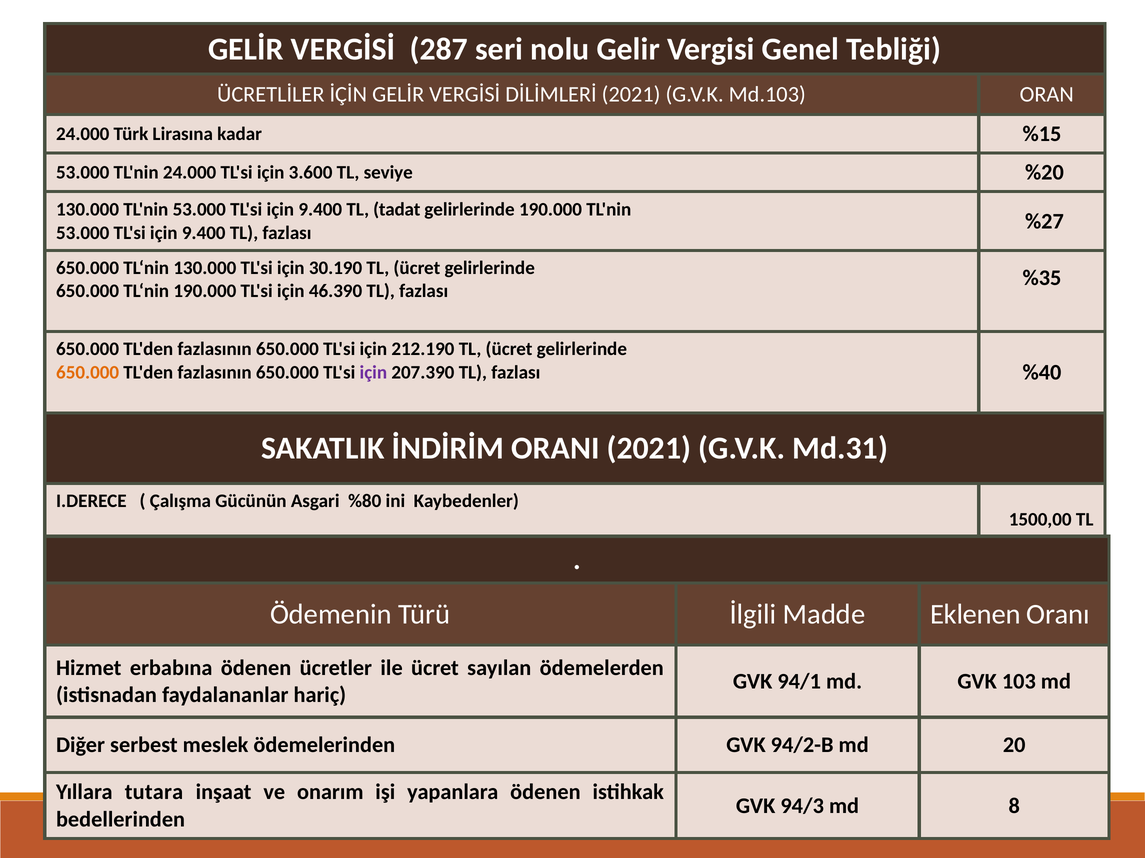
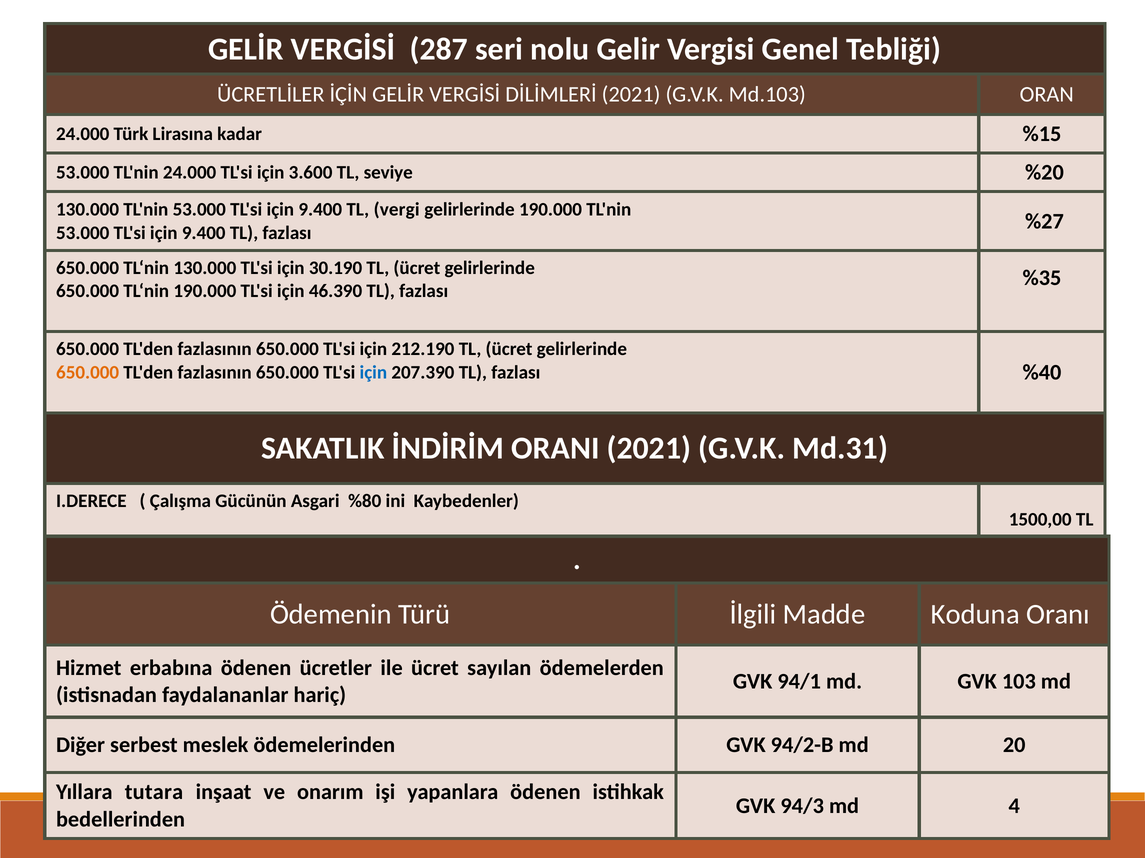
tadat: tadat -> vergi
için at (373, 373) colour: purple -> blue
Eklenen: Eklenen -> Koduna
8: 8 -> 4
